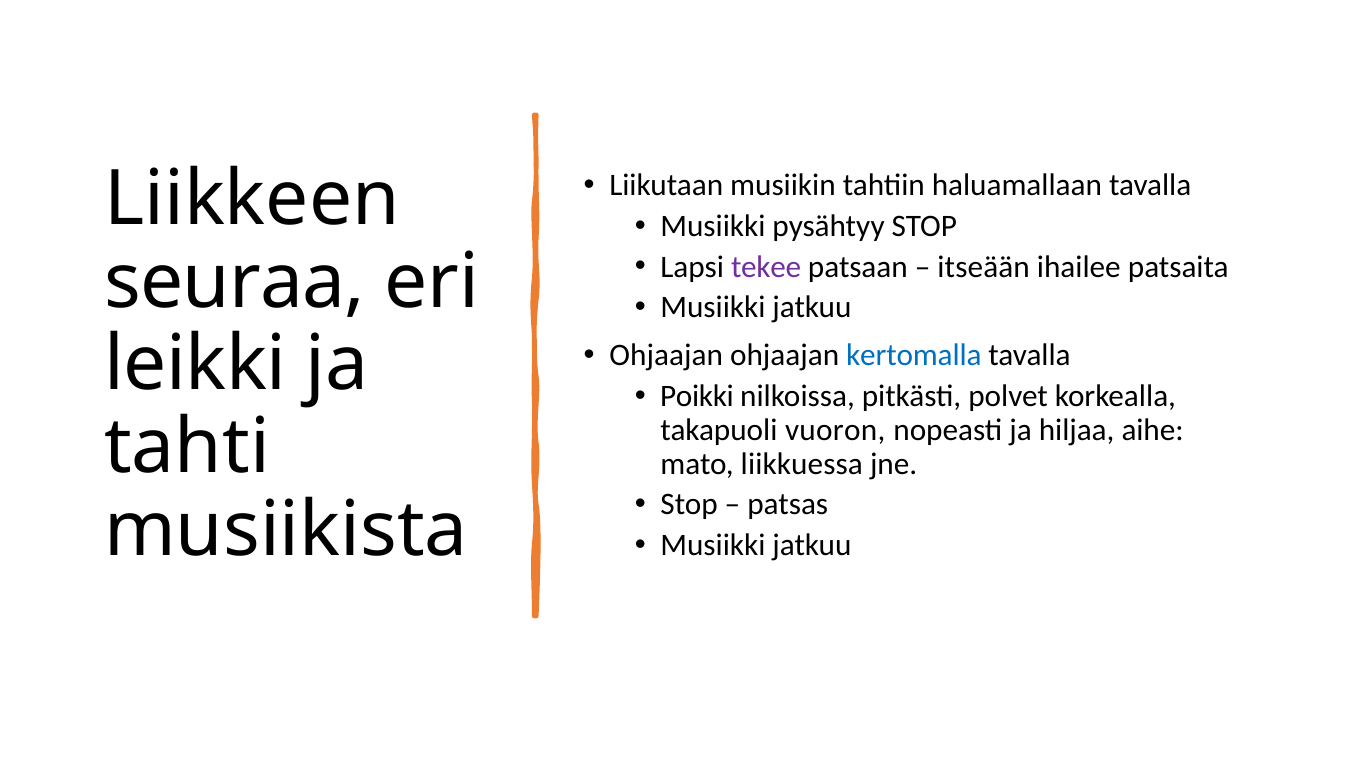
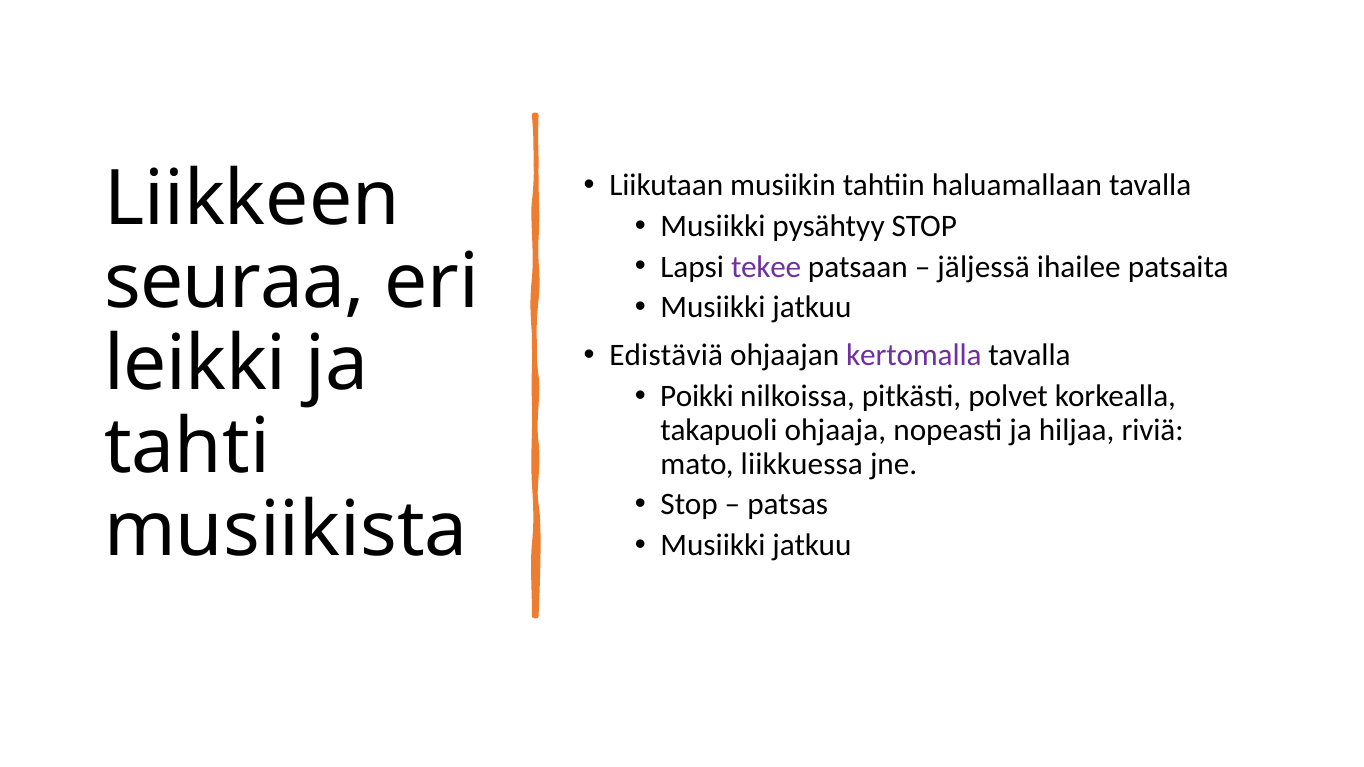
itseään: itseään -> jäljessä
Ohjaajan at (666, 356): Ohjaajan -> Edistäviä
kertomalla colour: blue -> purple
vuoron: vuoron -> ohjaaja
aihe: aihe -> riviä
